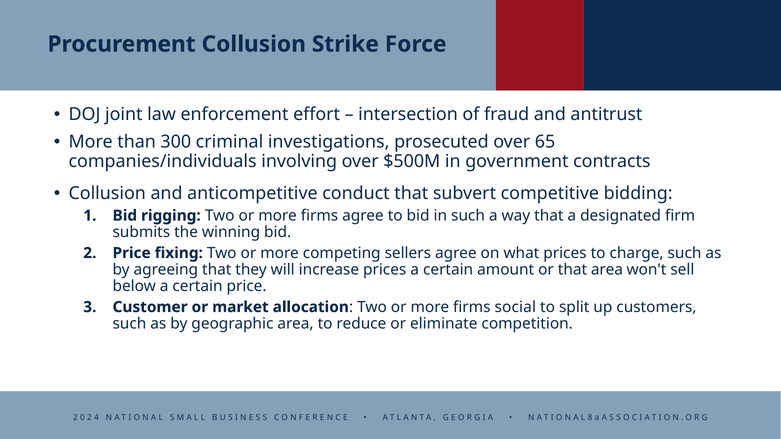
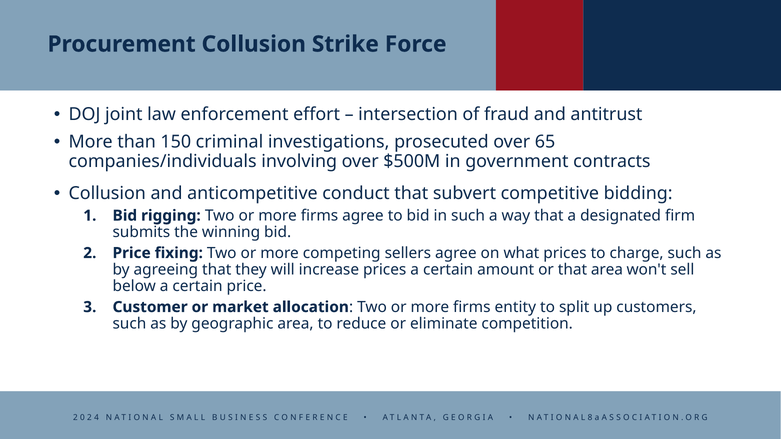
300: 300 -> 150
social: social -> entity
